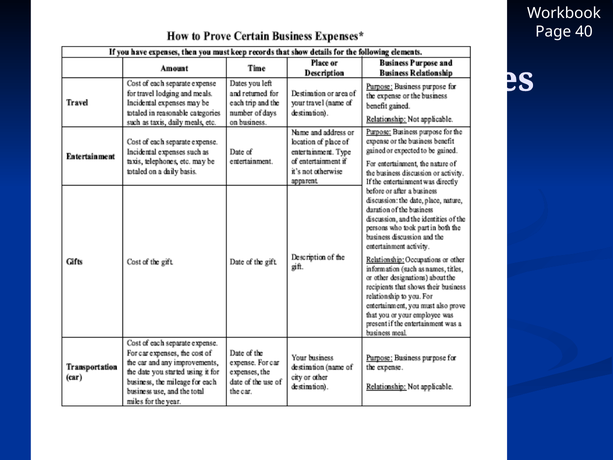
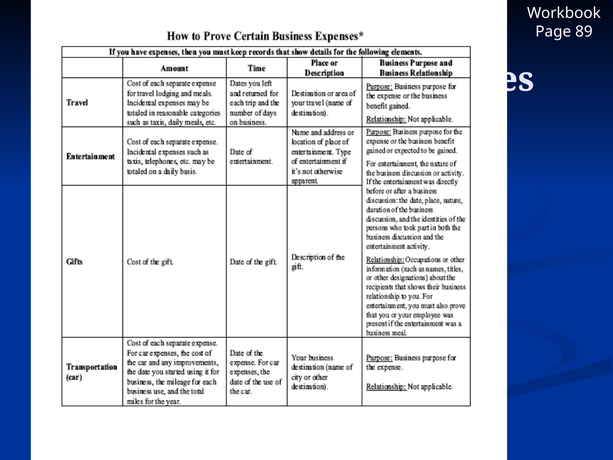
40: 40 -> 89
